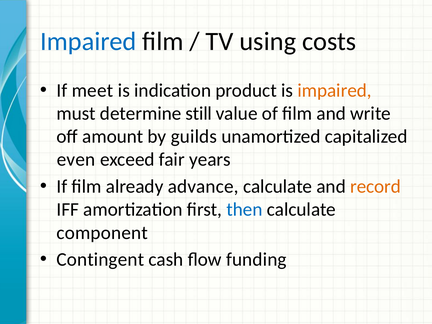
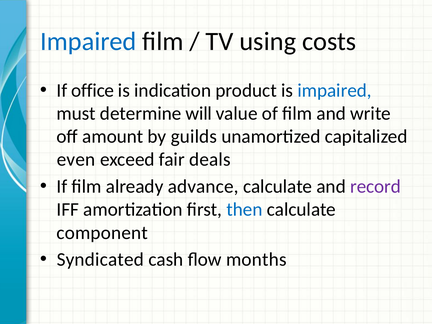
meet: meet -> office
impaired at (335, 90) colour: orange -> blue
still: still -> will
years: years -> deals
record colour: orange -> purple
Contingent: Contingent -> Syndicated
funding: funding -> months
